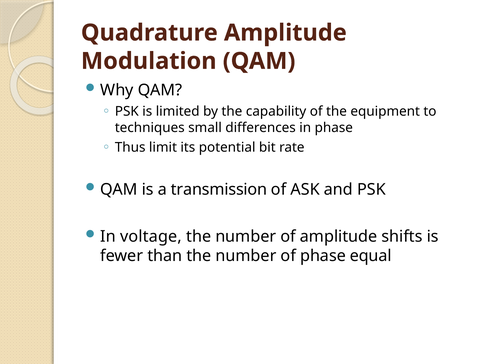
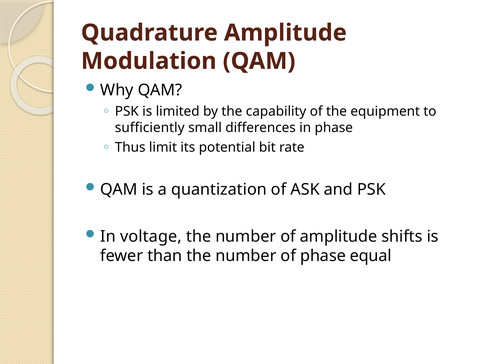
techniques: techniques -> sufficiently
transmission: transmission -> quantization
